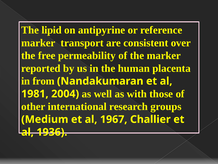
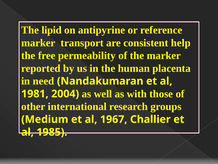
over: over -> help
from: from -> need
1936: 1936 -> 1985
